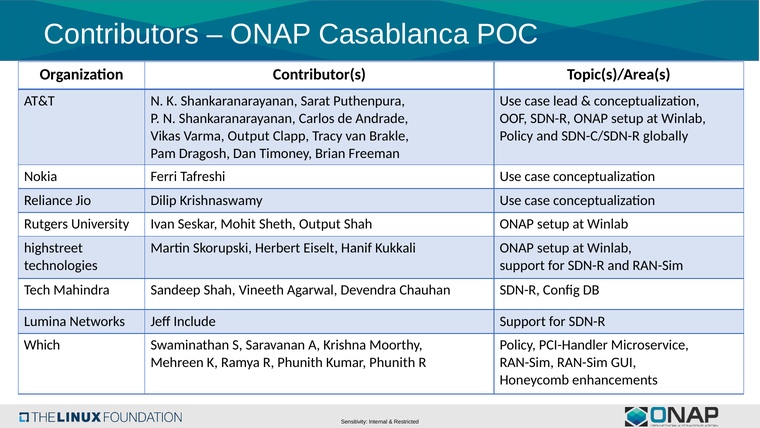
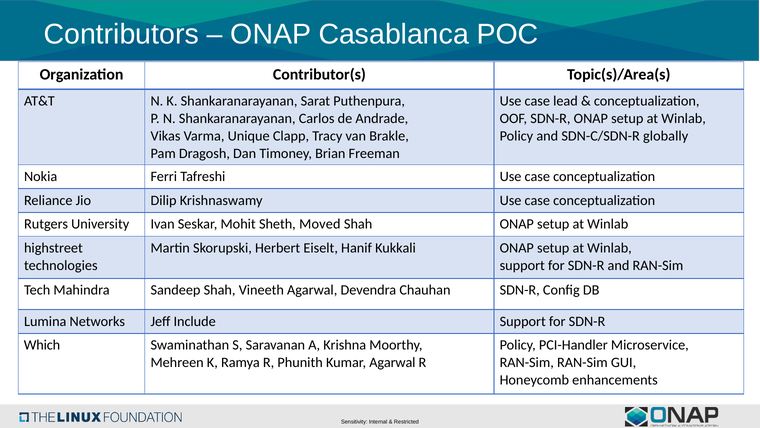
Varma Output: Output -> Unique
Sheth Output: Output -> Moved
Kumar Phunith: Phunith -> Agarwal
